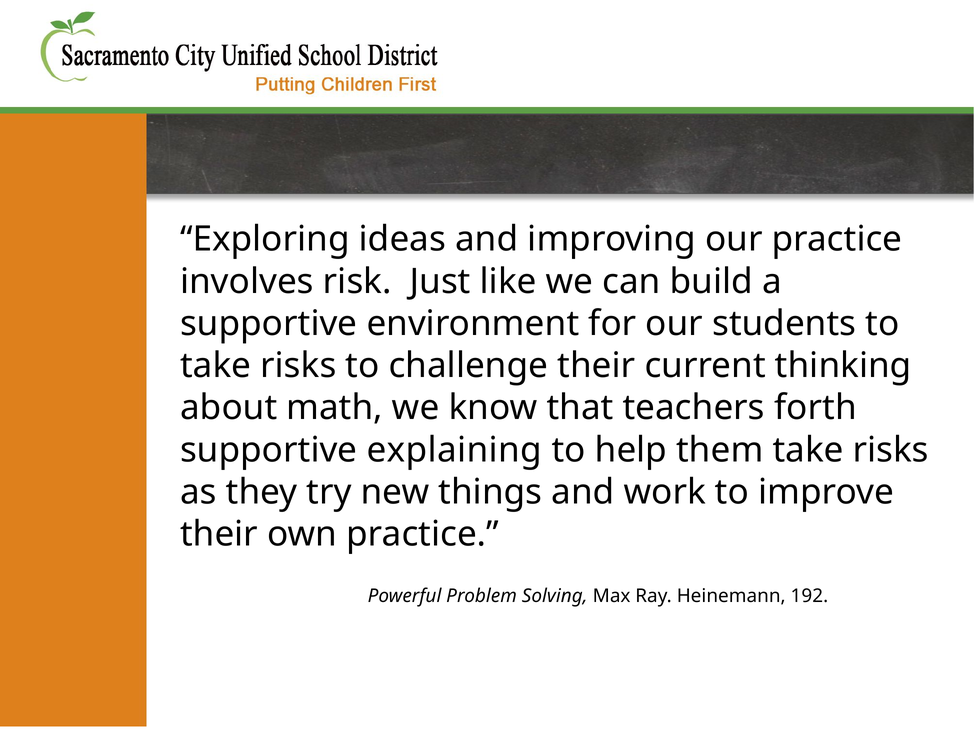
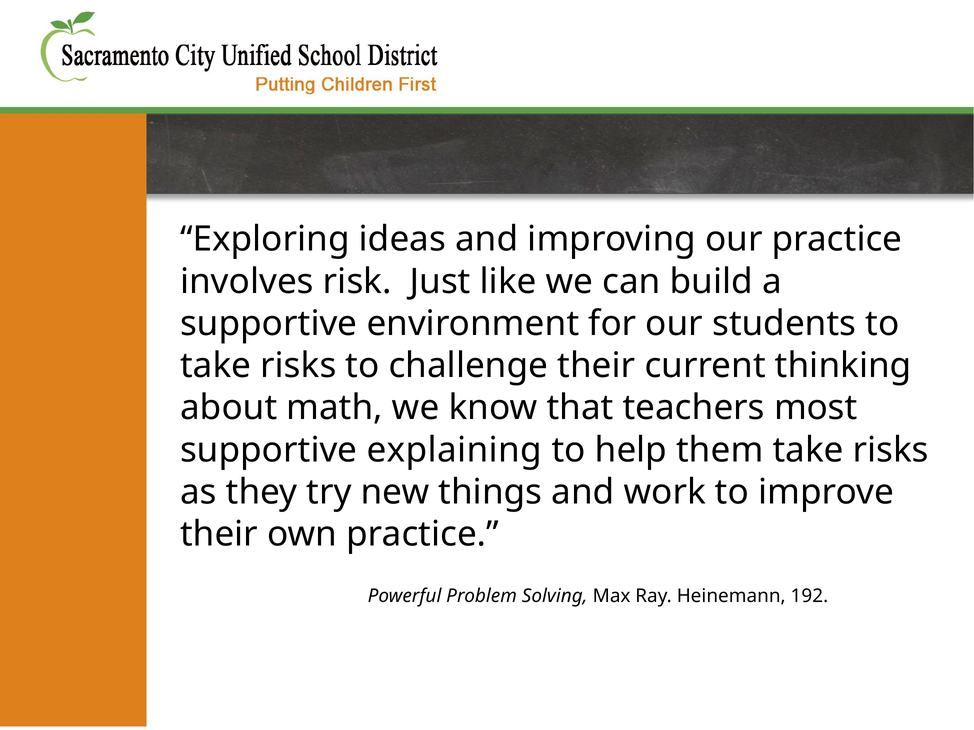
forth: forth -> most
